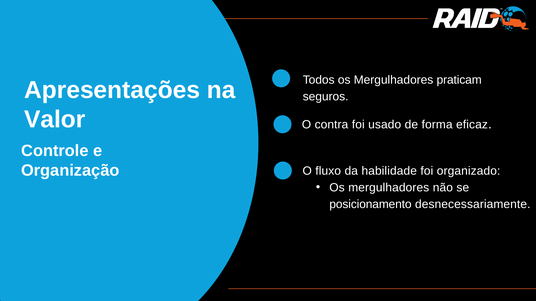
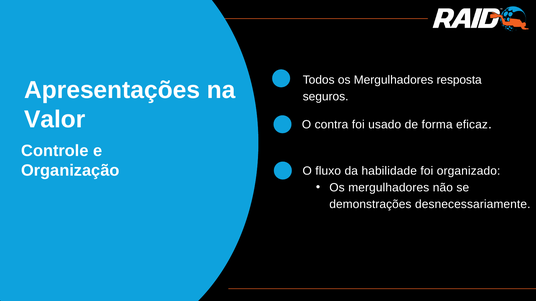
praticam: praticam -> resposta
posicionamento: posicionamento -> demonstrações
